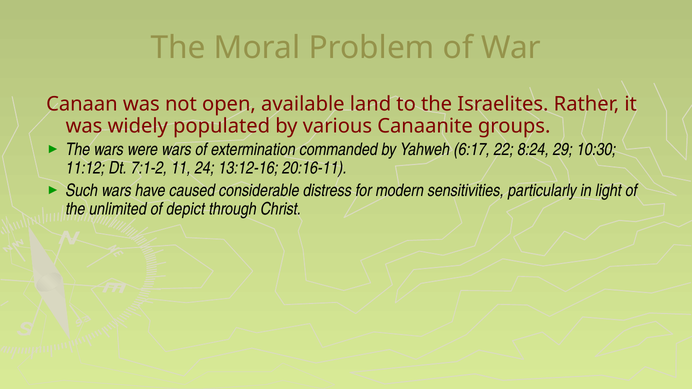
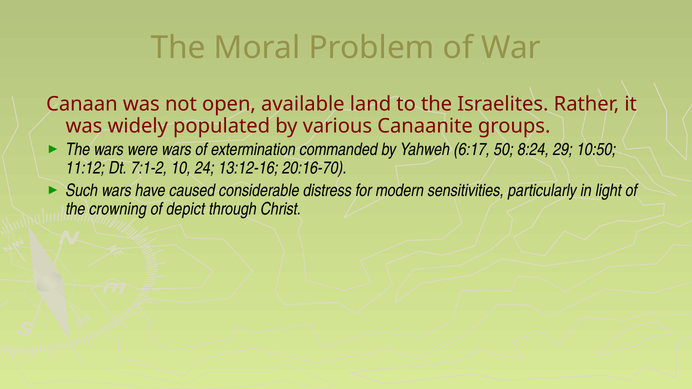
22: 22 -> 50
10:30: 10:30 -> 10:50
11: 11 -> 10
20:16-11: 20:16-11 -> 20:16-70
unlimited: unlimited -> crowning
